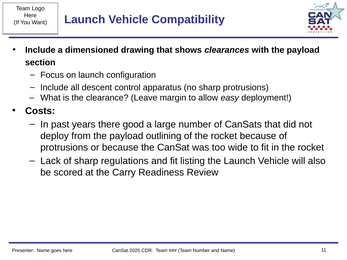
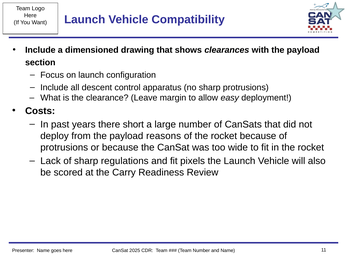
good: good -> short
outlining: outlining -> reasons
listing: listing -> pixels
